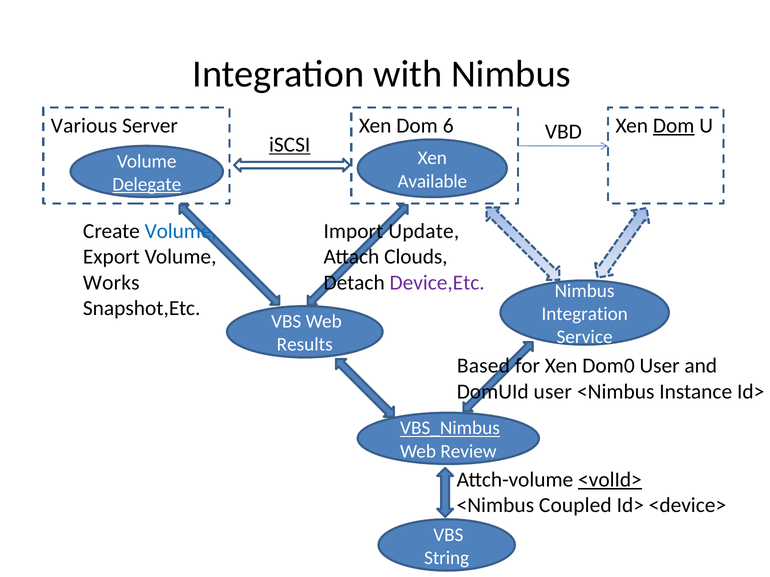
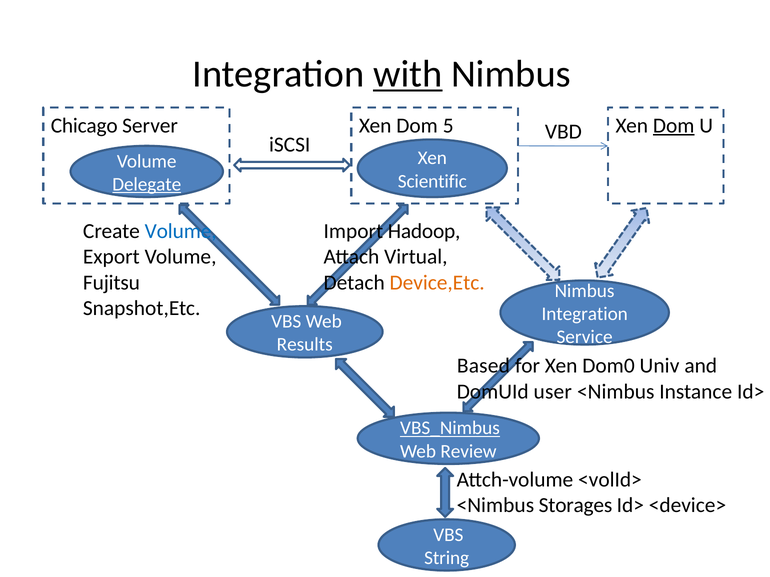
with underline: none -> present
Various: Various -> Chicago
6: 6 -> 5
iSCSI underline: present -> none
Available: Available -> Scientific
Update: Update -> Hadoop
Clouds: Clouds -> Virtual
Works: Works -> Fujitsu
Device,Etc colour: purple -> orange
Dom0 User: User -> Univ
<volId> underline: present -> none
Coupled: Coupled -> Storages
